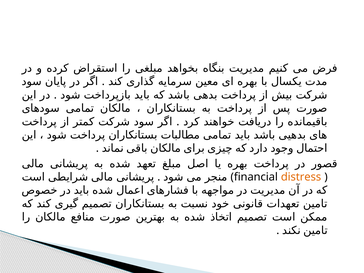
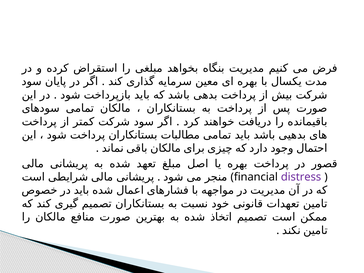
distress colour: orange -> purple
